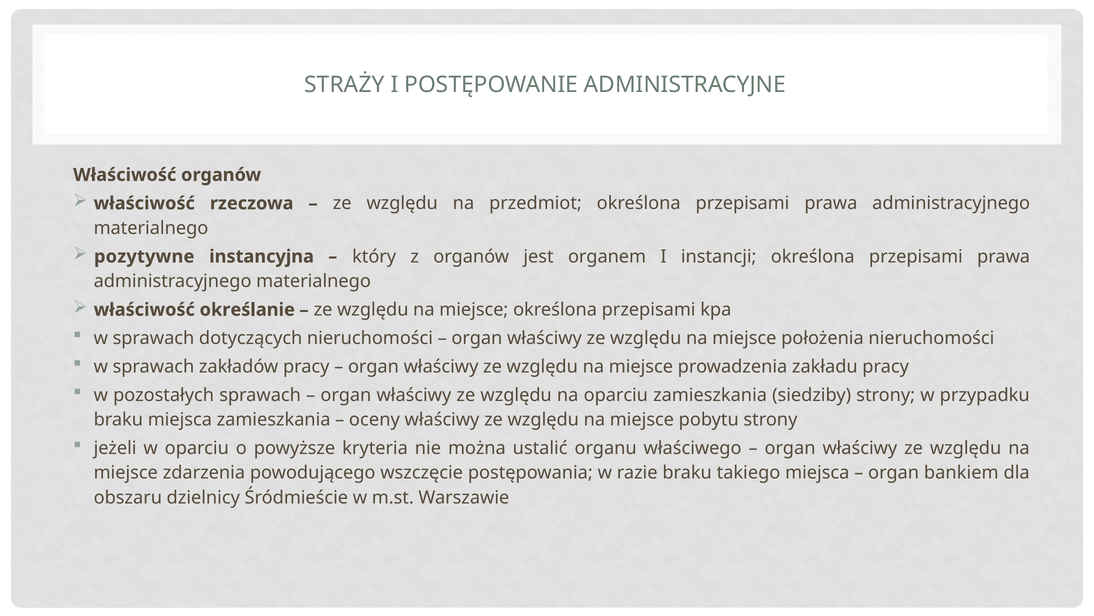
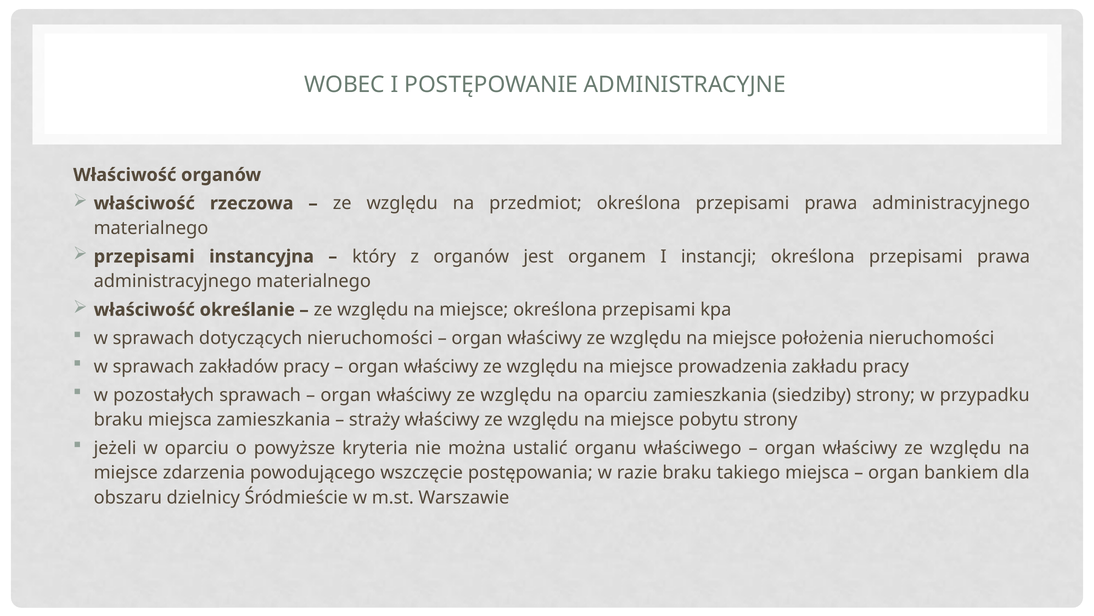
STRAŻY: STRAŻY -> WOBEC
pozytywne at (144, 256): pozytywne -> przepisami
oceny: oceny -> straży
